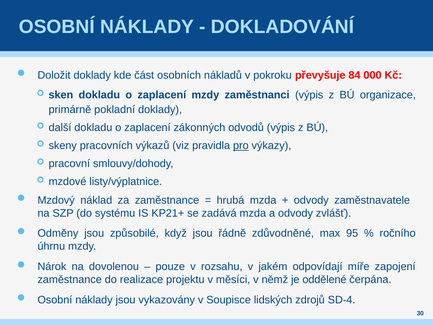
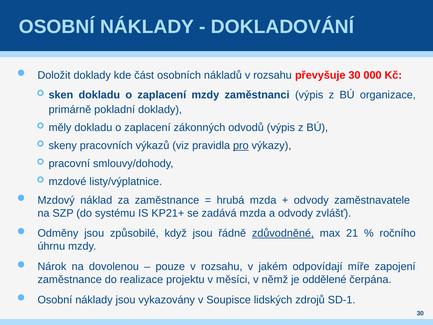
nákladů v pokroku: pokroku -> rozsahu
převyšuje 84: 84 -> 30
další: další -> měly
zdůvodněné underline: none -> present
95: 95 -> 21
SD-4: SD-4 -> SD-1
